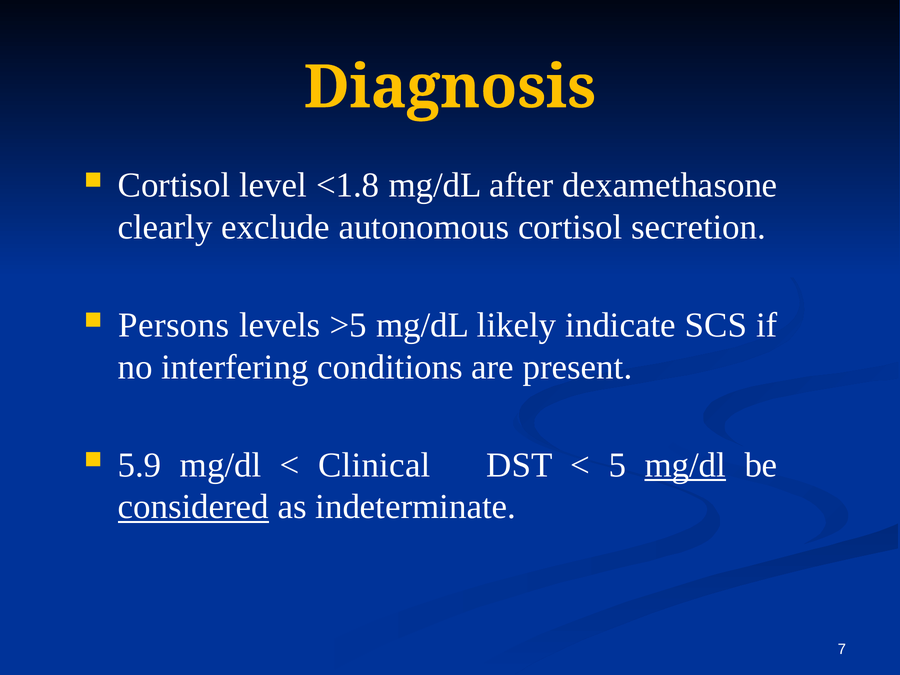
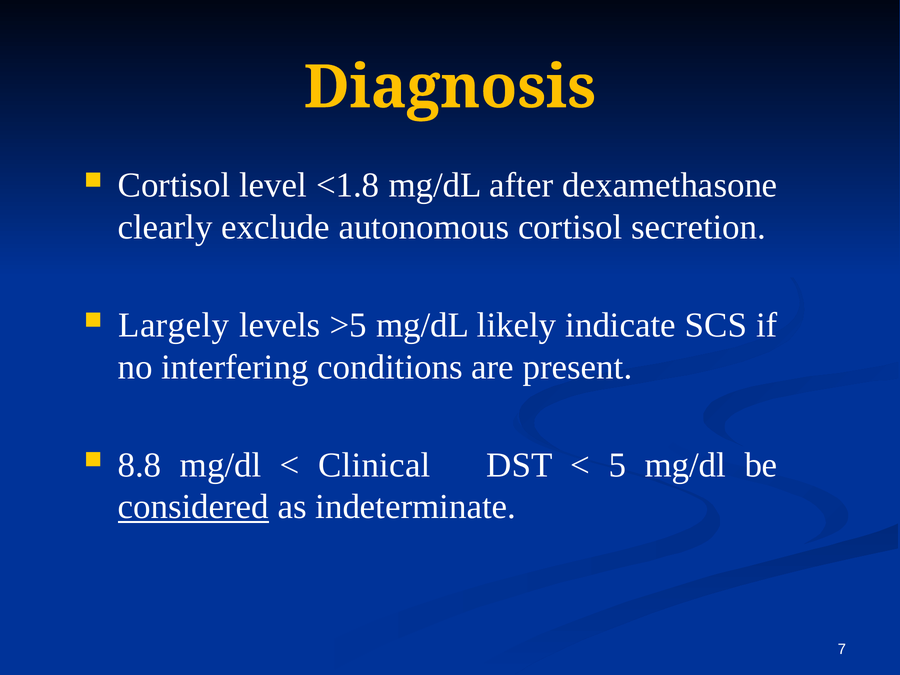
Persons: Persons -> Largely
5.9: 5.9 -> 8.8
mg/dl at (685, 465) underline: present -> none
